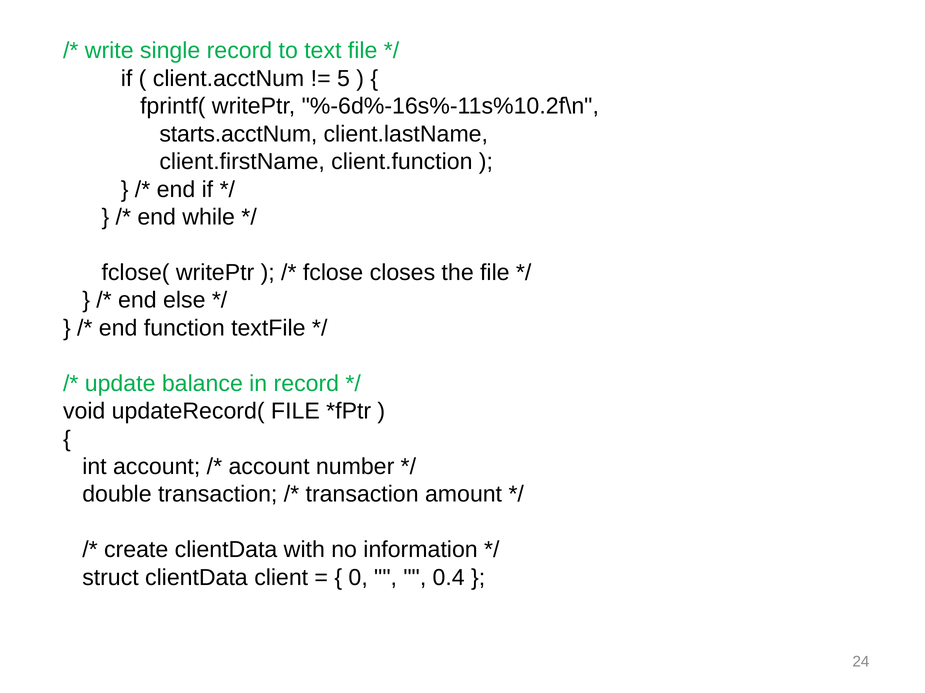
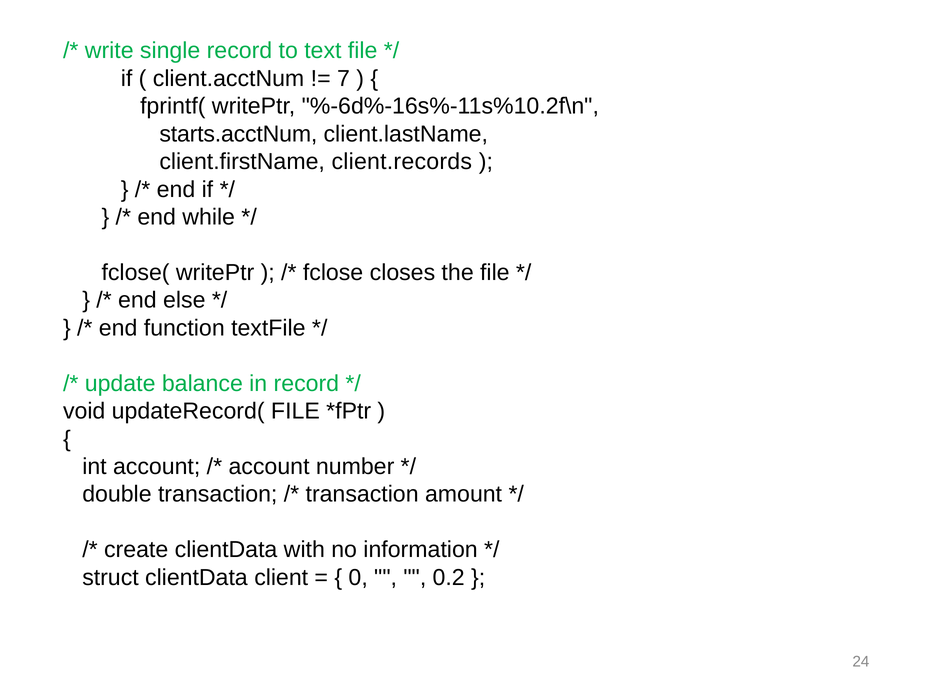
5: 5 -> 7
client.function: client.function -> client.records
0.4: 0.4 -> 0.2
